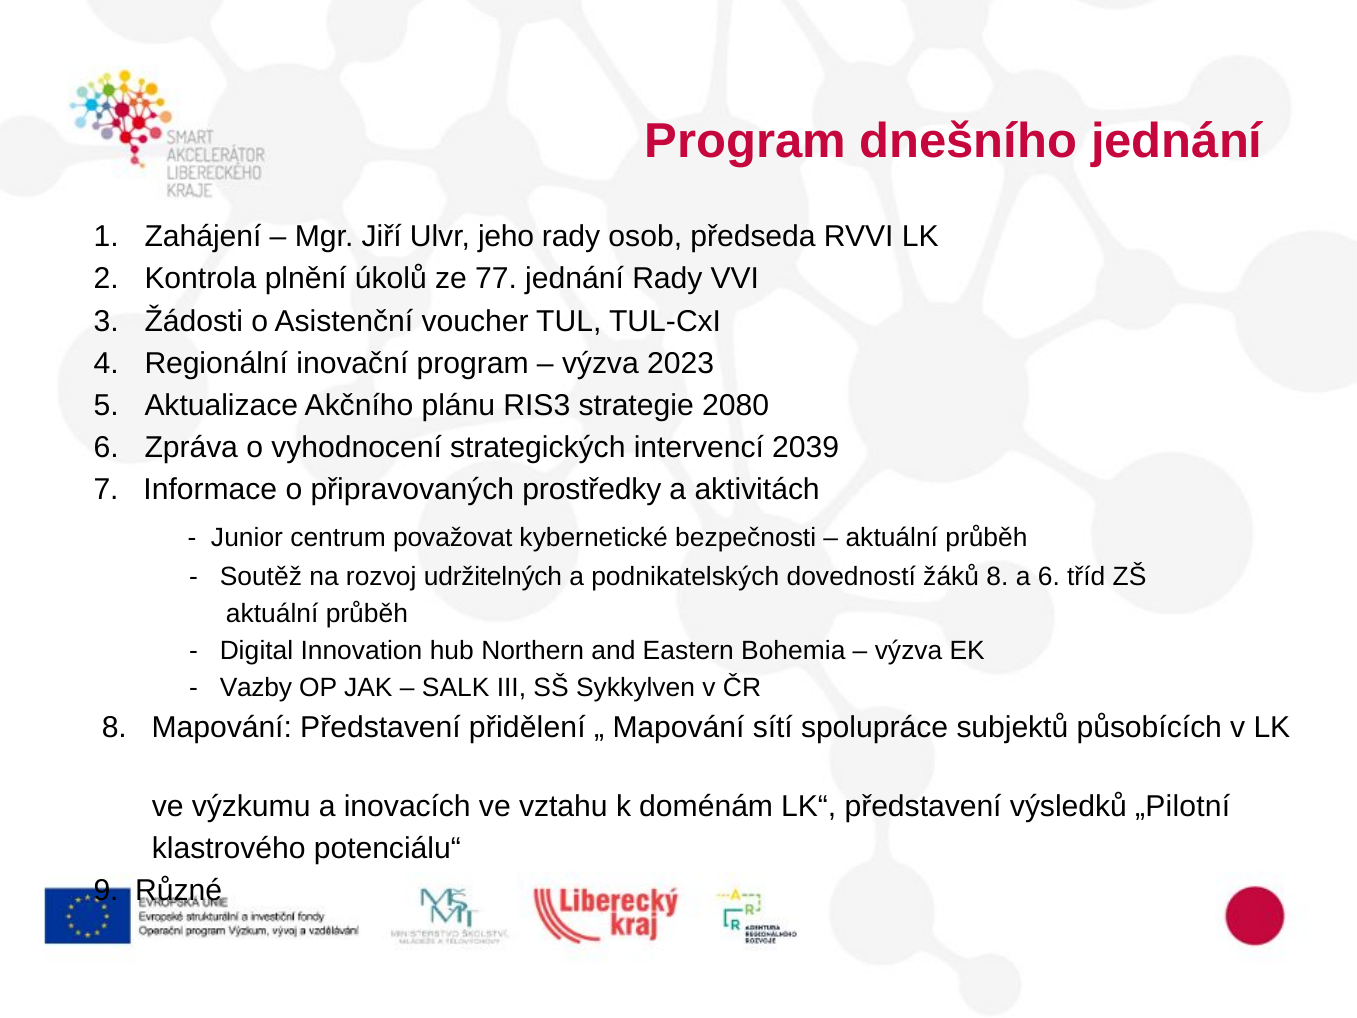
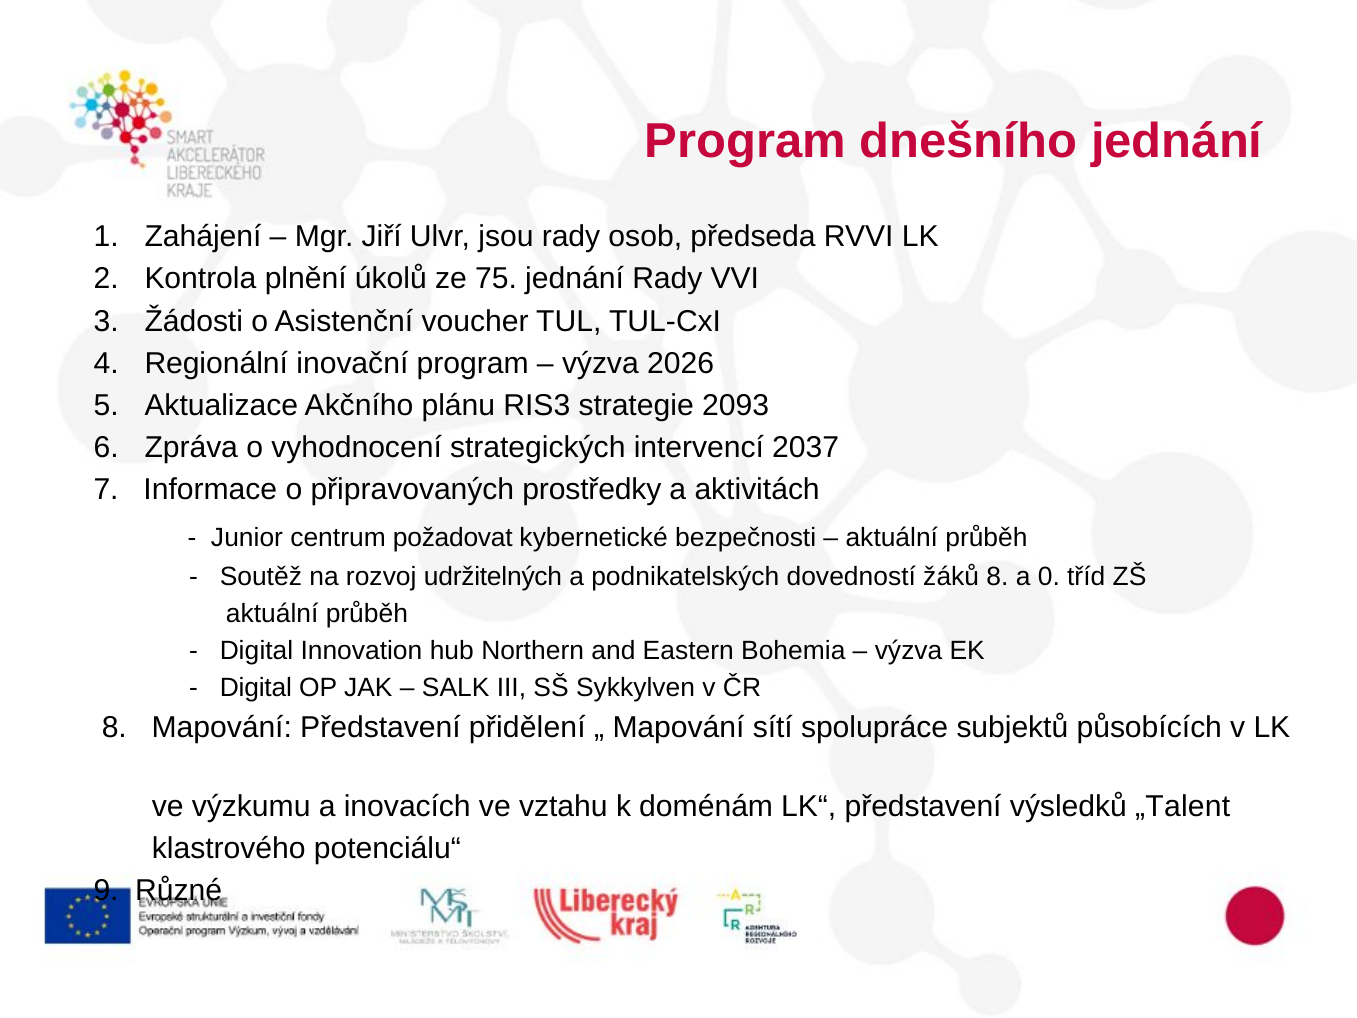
jeho: jeho -> jsou
77: 77 -> 75
2023: 2023 -> 2026
2080: 2080 -> 2093
2039: 2039 -> 2037
považovat: považovat -> požadovat
a 6: 6 -> 0
Vazby at (256, 687): Vazby -> Digital
„Pilotní: „Pilotní -> „Talent
